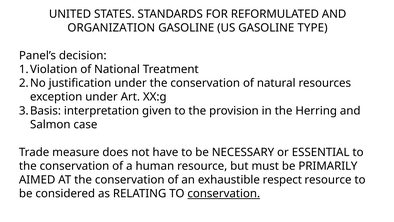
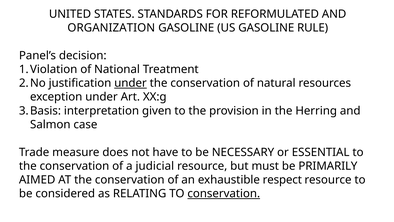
TYPE: TYPE -> RULE
under at (130, 83) underline: none -> present
human: human -> judicial
